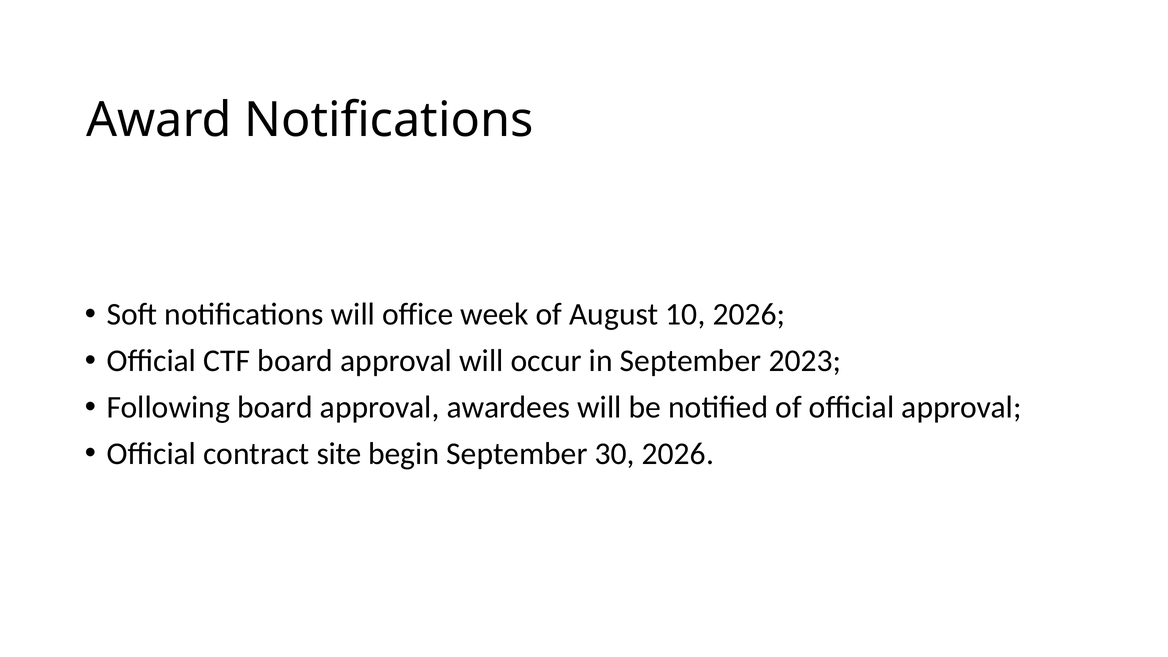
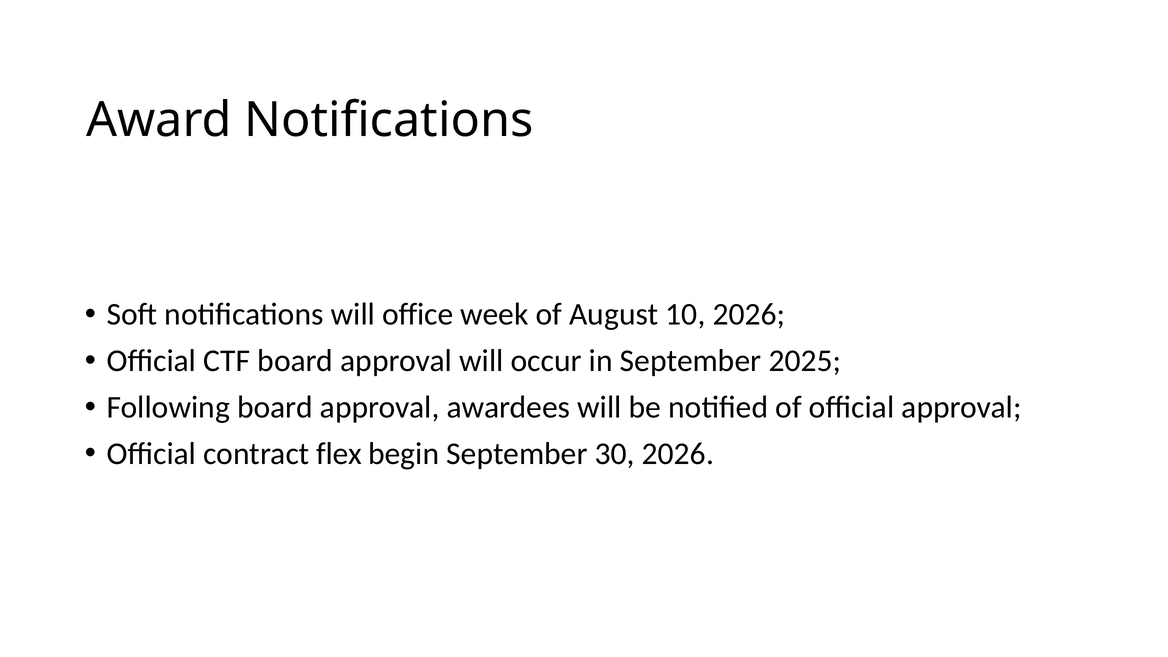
2023: 2023 -> 2025
site: site -> flex
